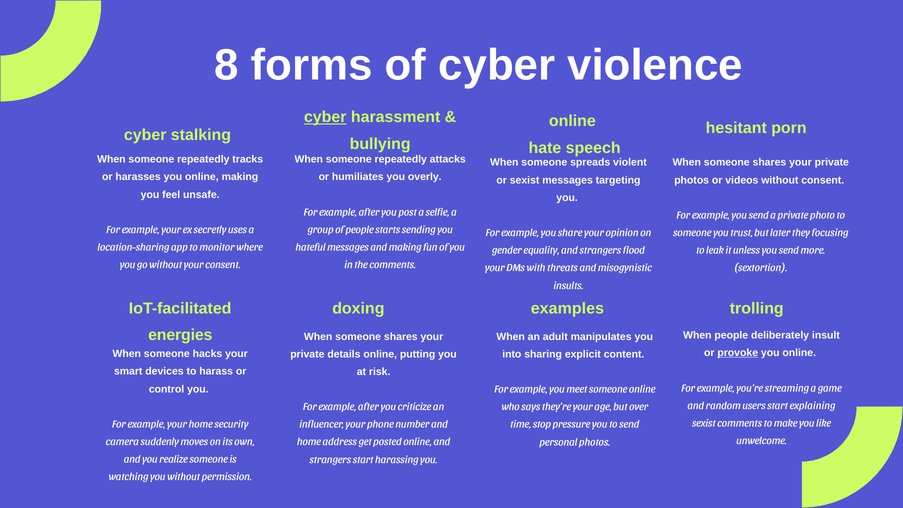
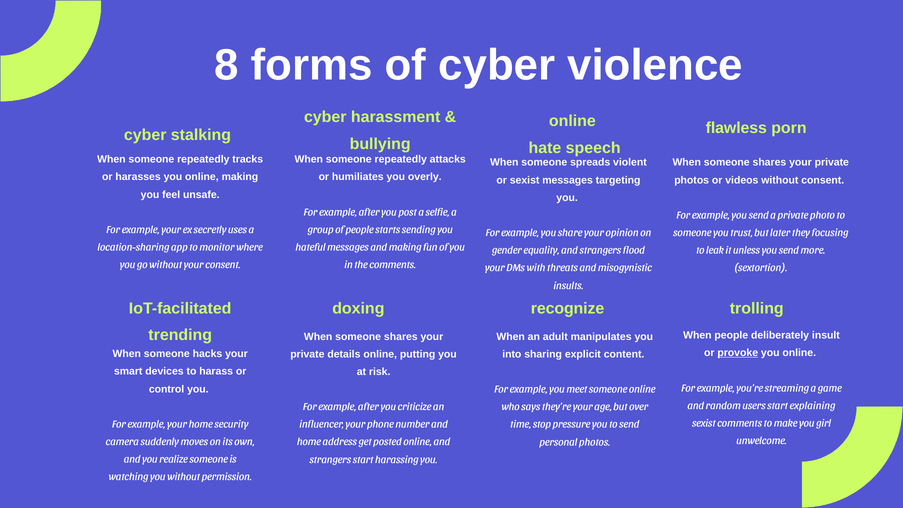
cyber at (325, 117) underline: present -> none
hesitant: hesitant -> flawless
examples: examples -> recognize
energies: energies -> trending
like: like -> girl
